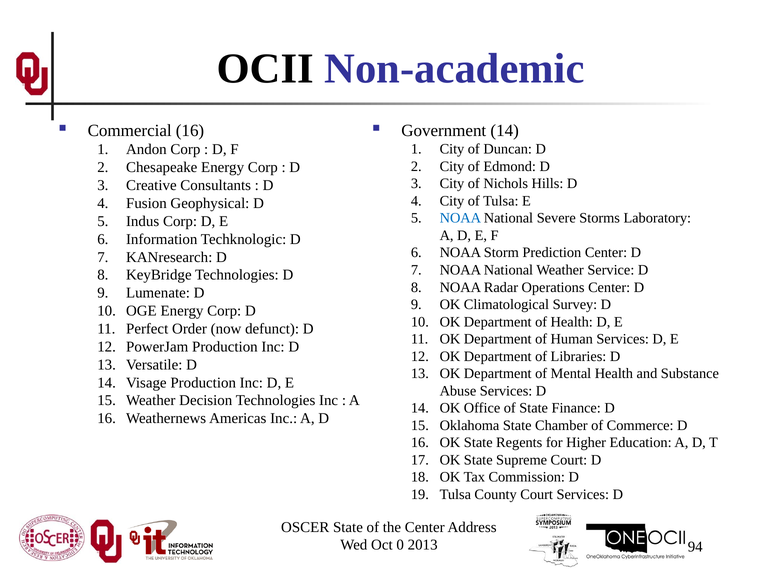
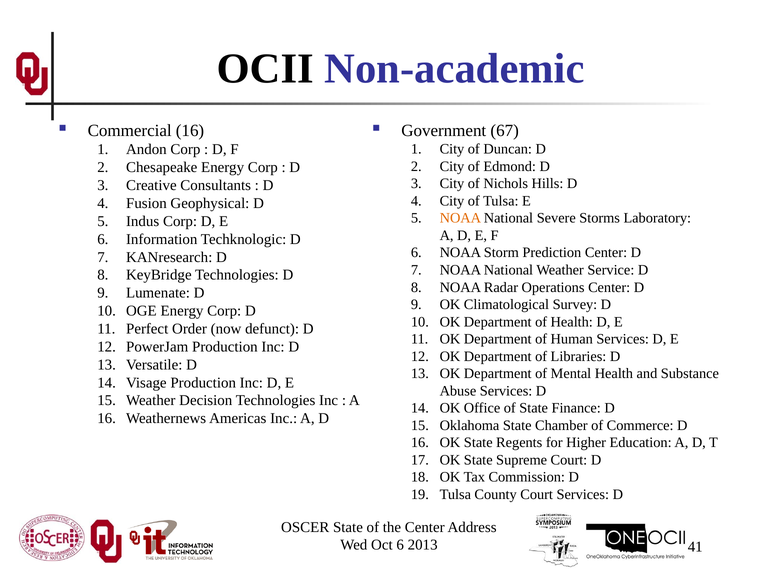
Government 14: 14 -> 67
NOAA at (460, 218) colour: blue -> orange
Oct 0: 0 -> 6
94: 94 -> 41
